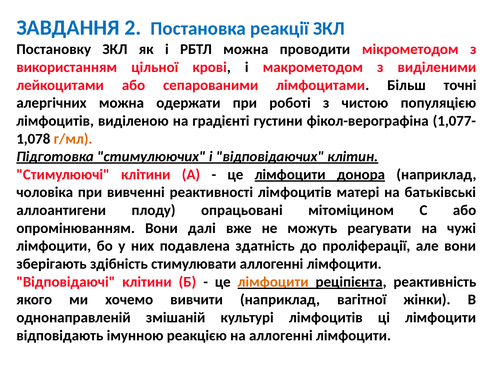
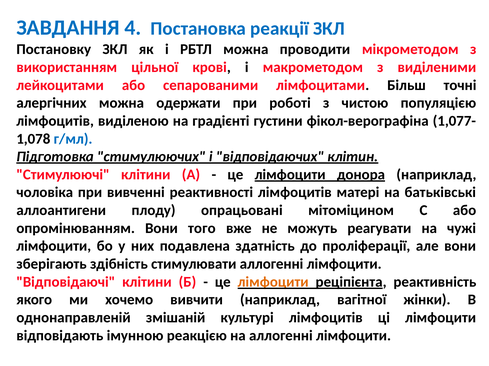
2: 2 -> 4
г/мл colour: orange -> blue
далі: далі -> того
